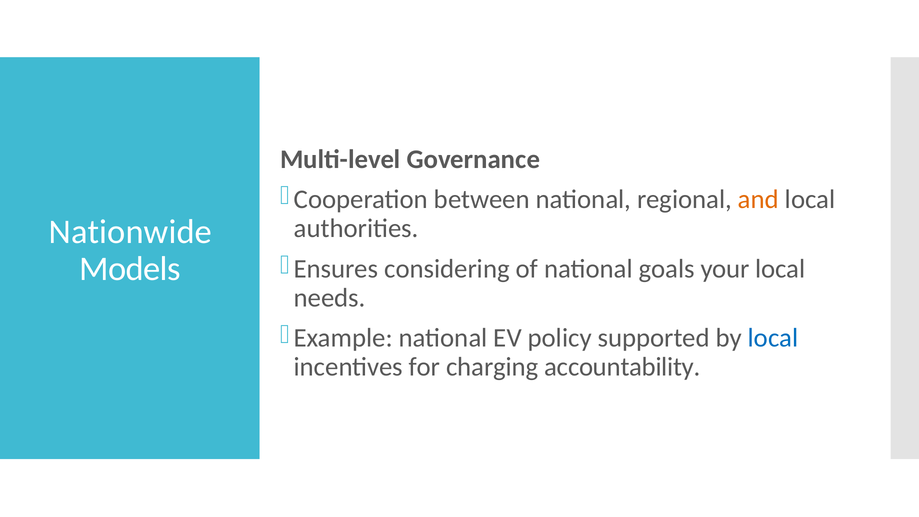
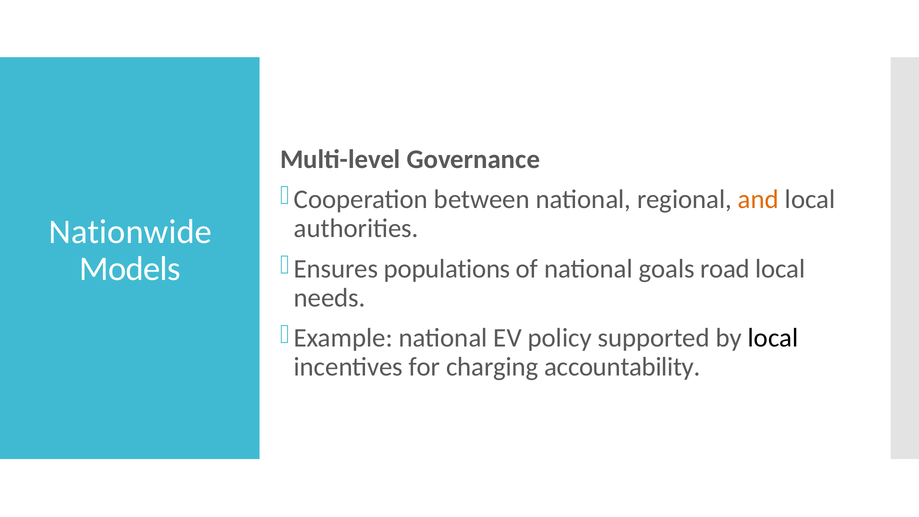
considering: considering -> populations
your: your -> road
local at (773, 338) colour: blue -> black
